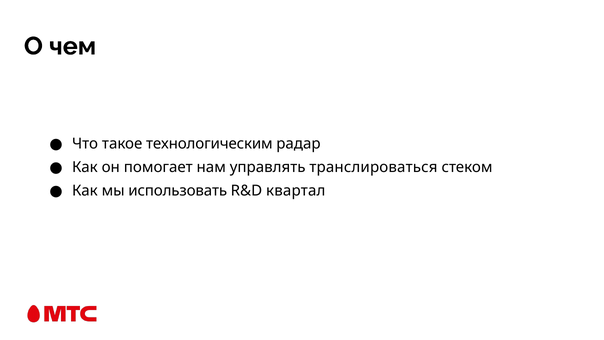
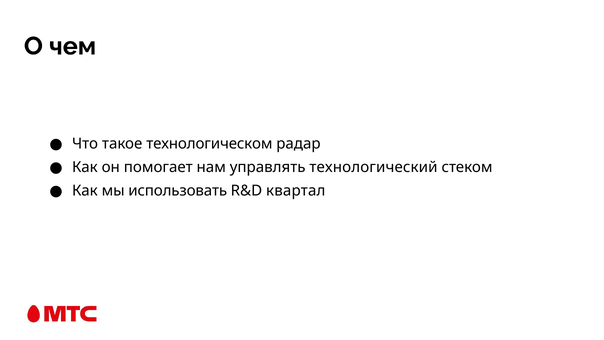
технологическим: технологическим -> технологическом
транслироваться: транслироваться -> технологический
